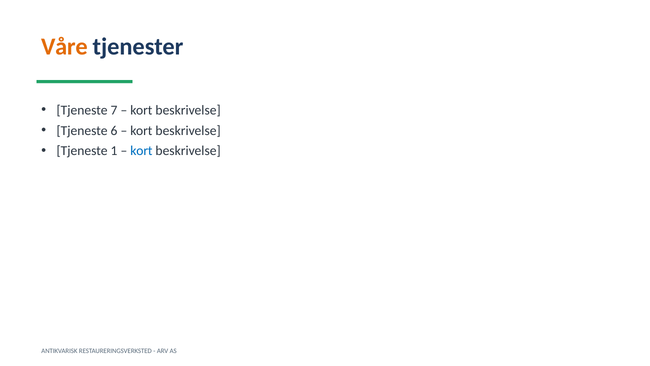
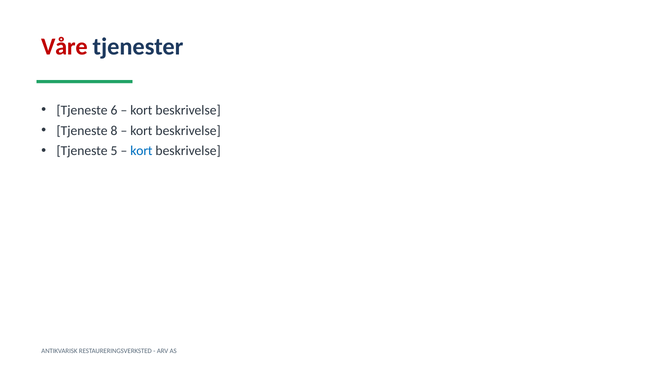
Våre colour: orange -> red
7: 7 -> 6
6: 6 -> 8
1: 1 -> 5
